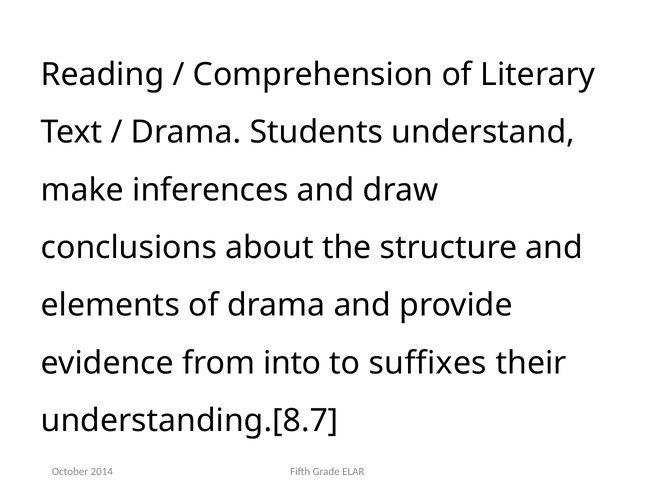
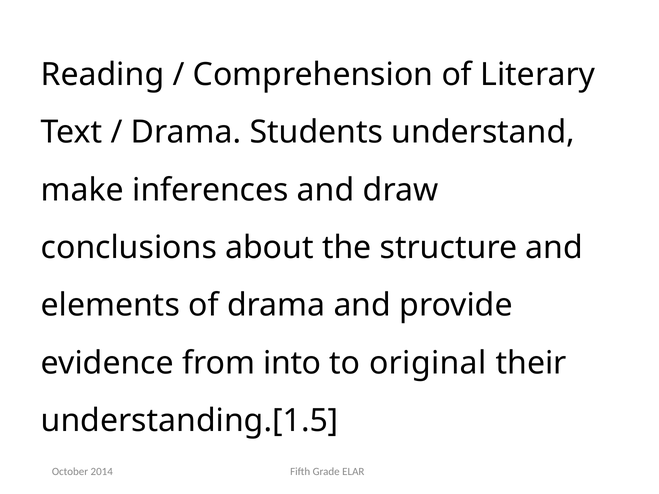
suffixes: suffixes -> original
understanding.[8.7: understanding.[8.7 -> understanding.[1.5
